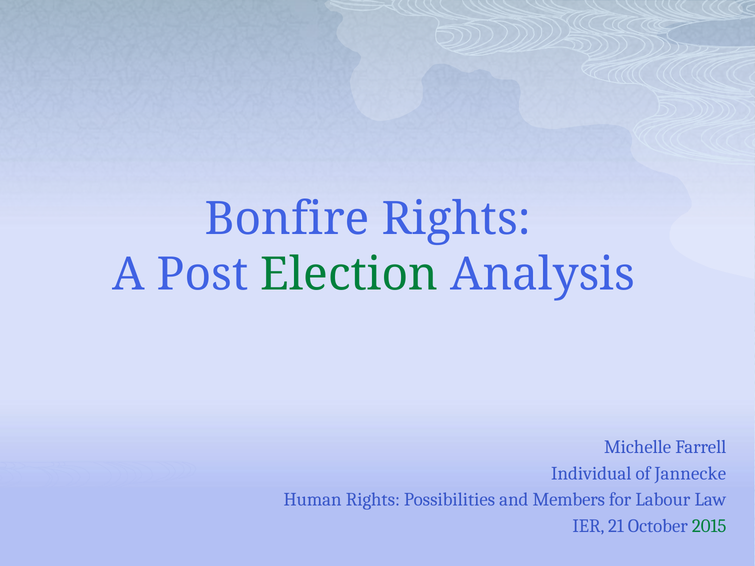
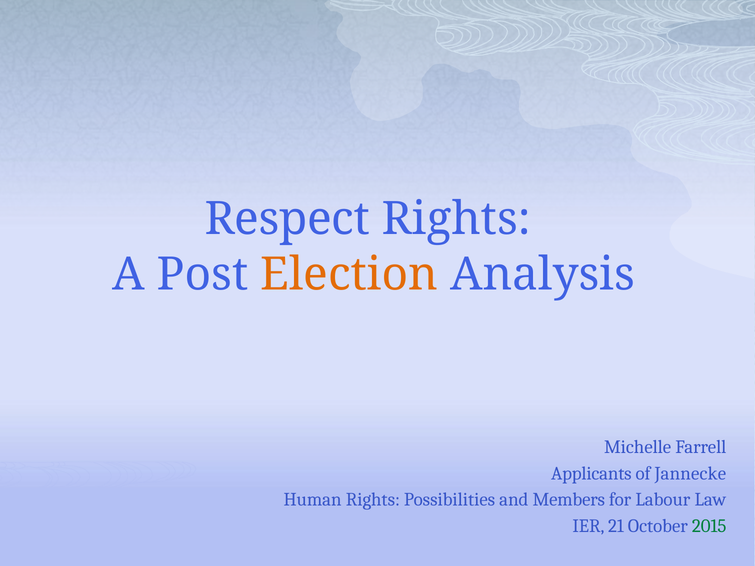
Bonfire: Bonfire -> Respect
Election colour: green -> orange
Individual: Individual -> Applicants
